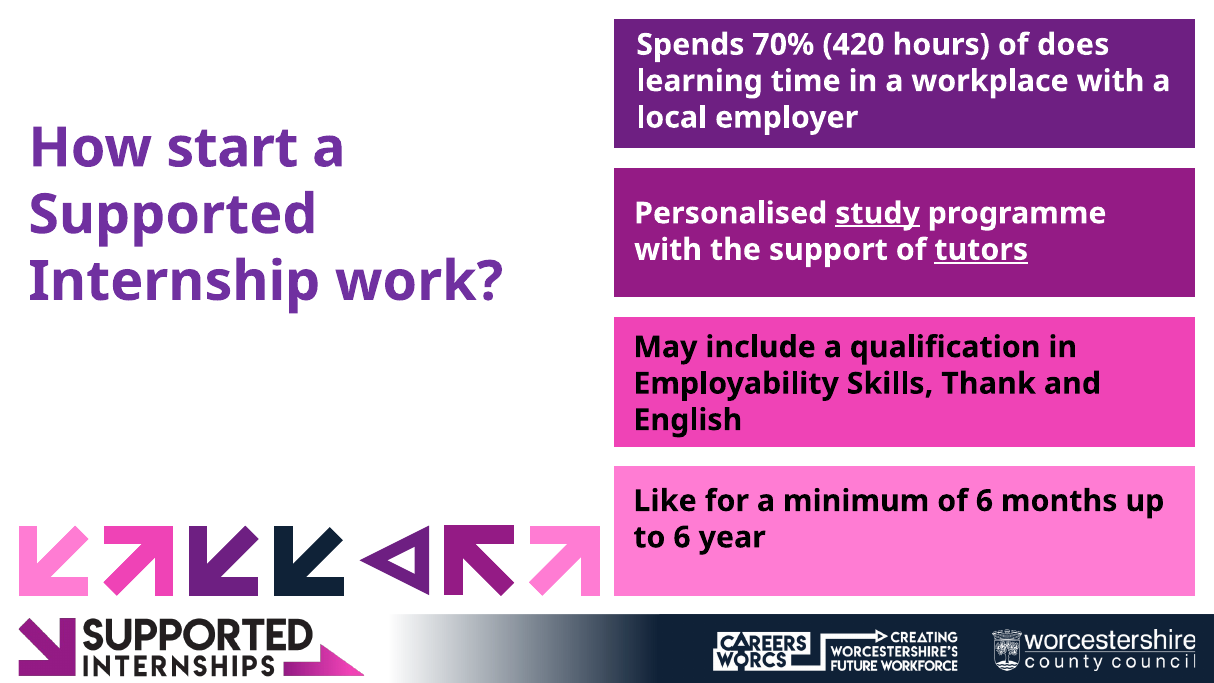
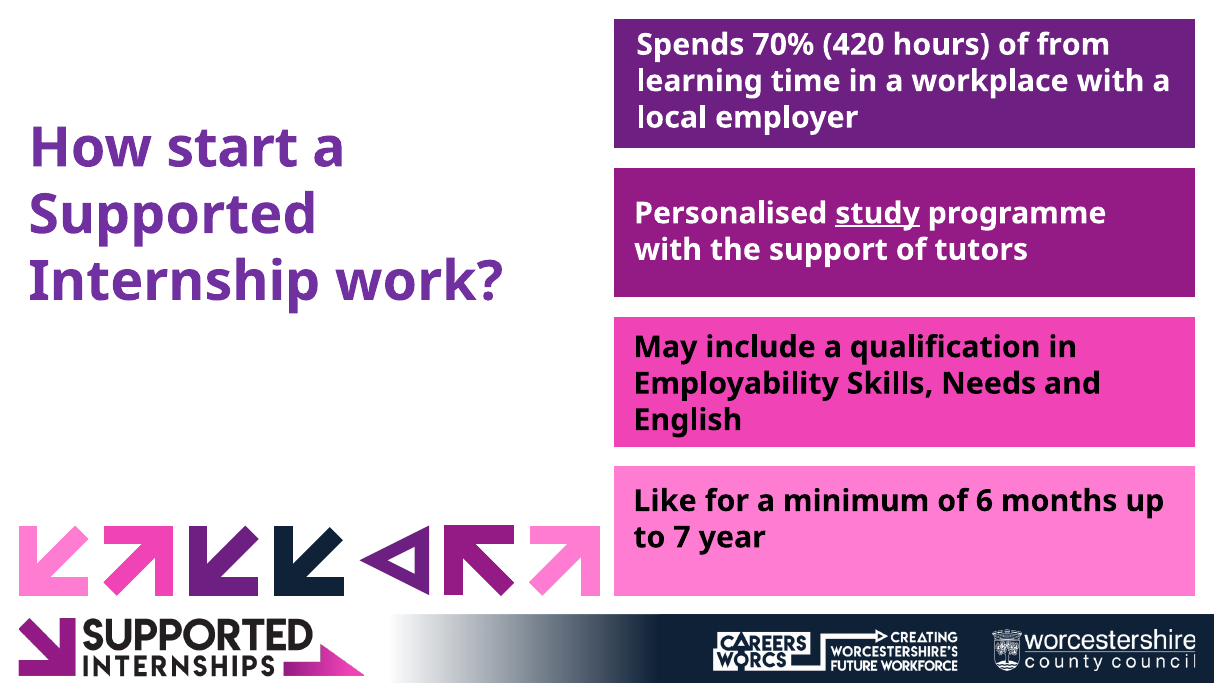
does: does -> from
tutors underline: present -> none
Thank: Thank -> Needs
to 6: 6 -> 7
